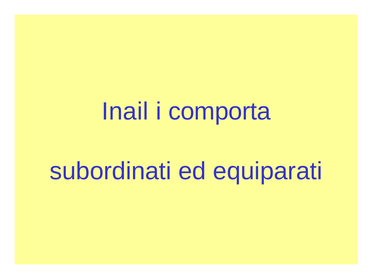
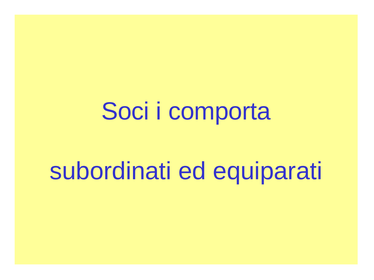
Inail: Inail -> Soci
